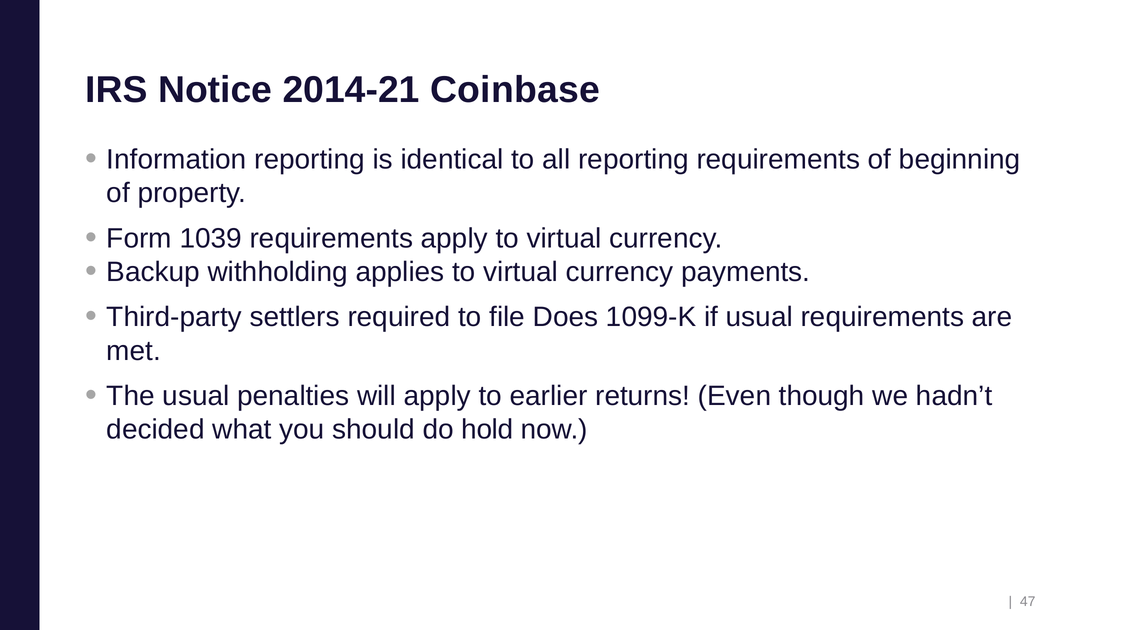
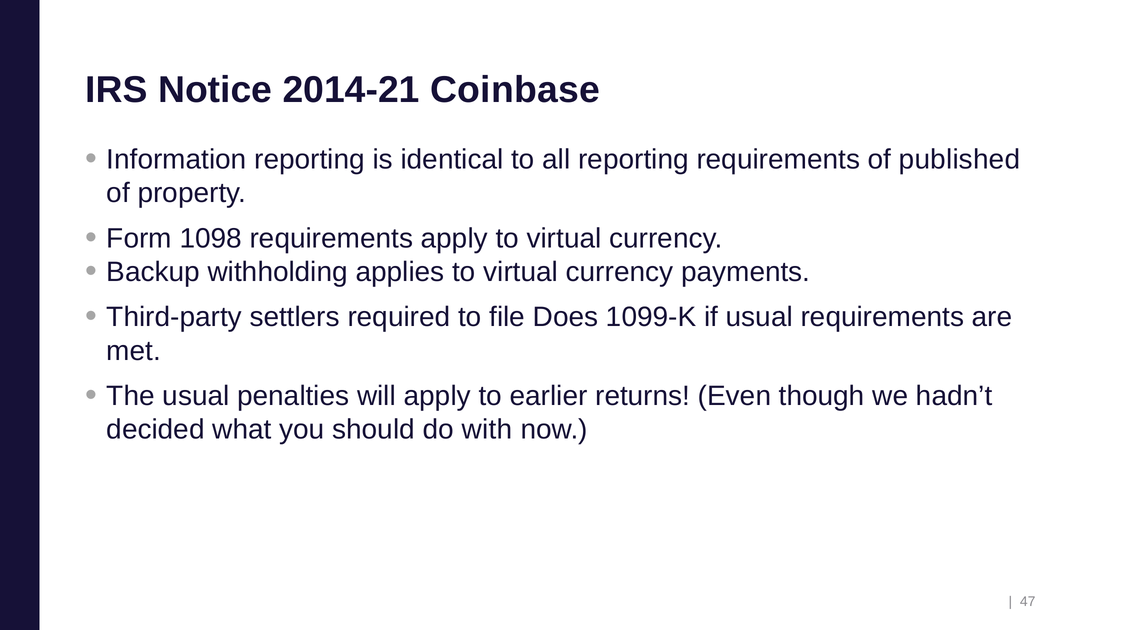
beginning: beginning -> published
1039: 1039 -> 1098
hold: hold -> with
